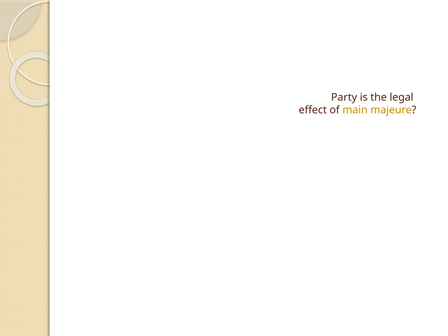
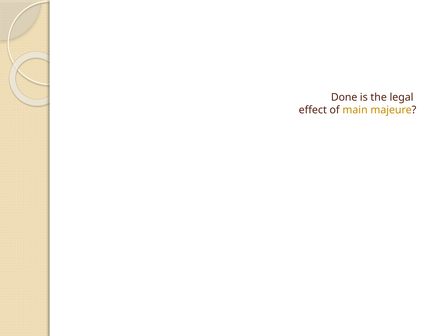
Party: Party -> Done
